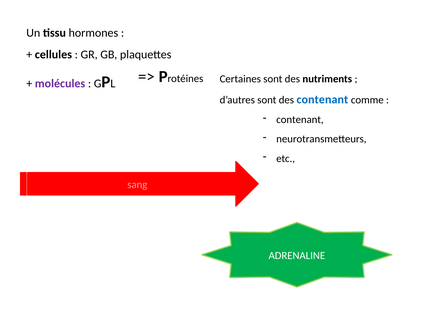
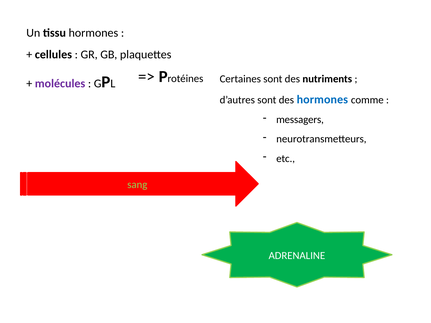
des contenant: contenant -> hormones
contenant at (300, 120): contenant -> messagers
sang colour: pink -> light green
